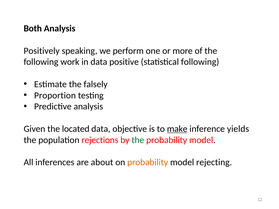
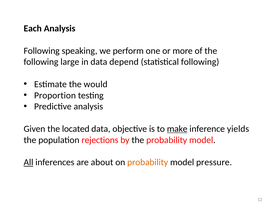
Both: Both -> Each
Positively at (42, 51): Positively -> Following
work: work -> large
positive: positive -> depend
falsely: falsely -> would
the at (138, 140) colour: green -> black
All underline: none -> present
rejecting: rejecting -> pressure
